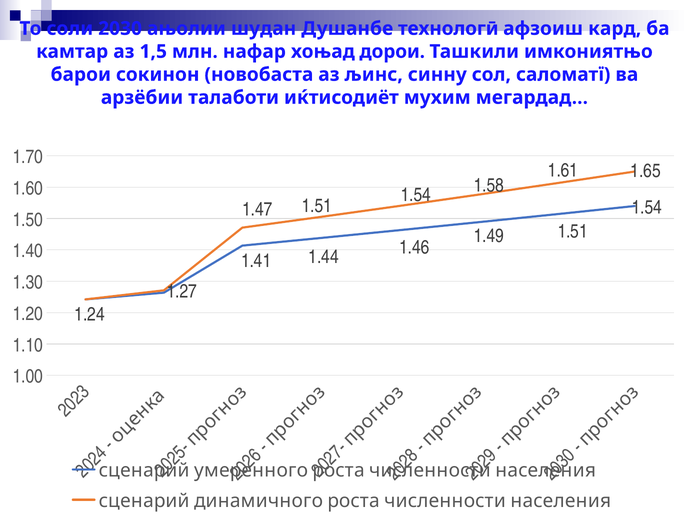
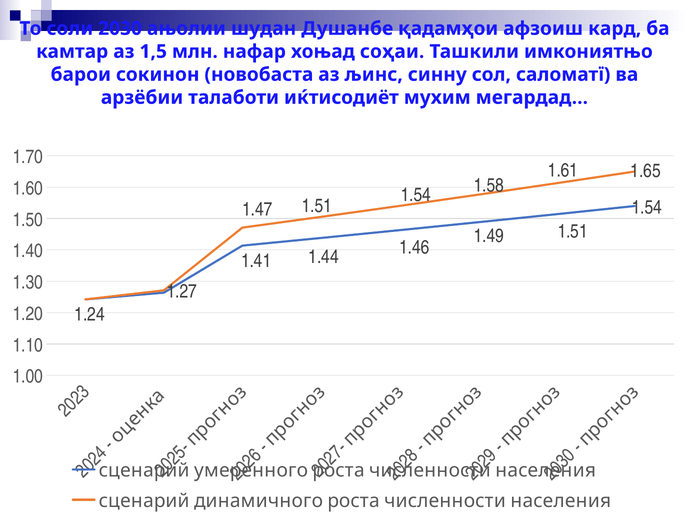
технологӣ: технологӣ -> қадамҳои
дорои: дорои -> соҳаи
